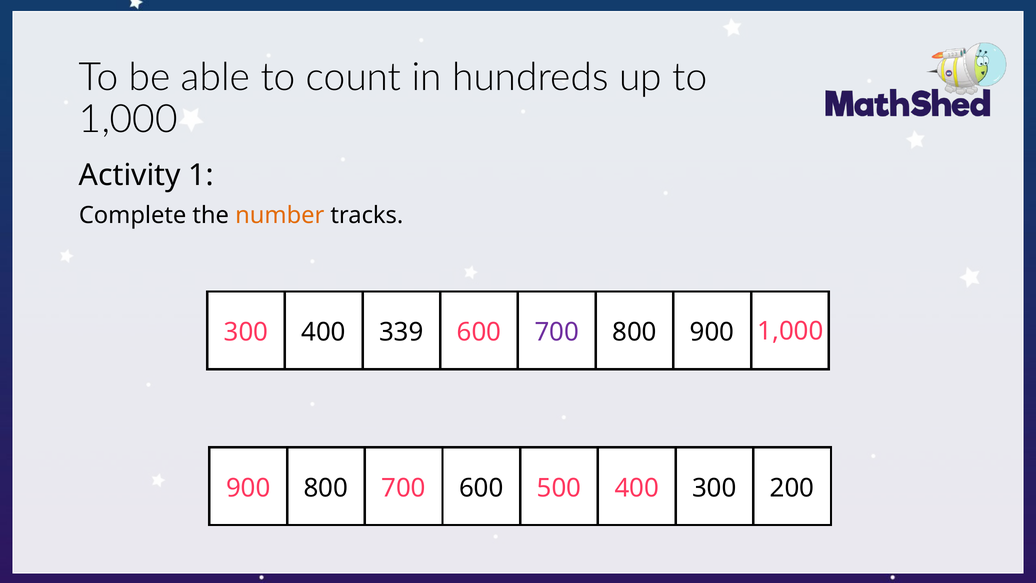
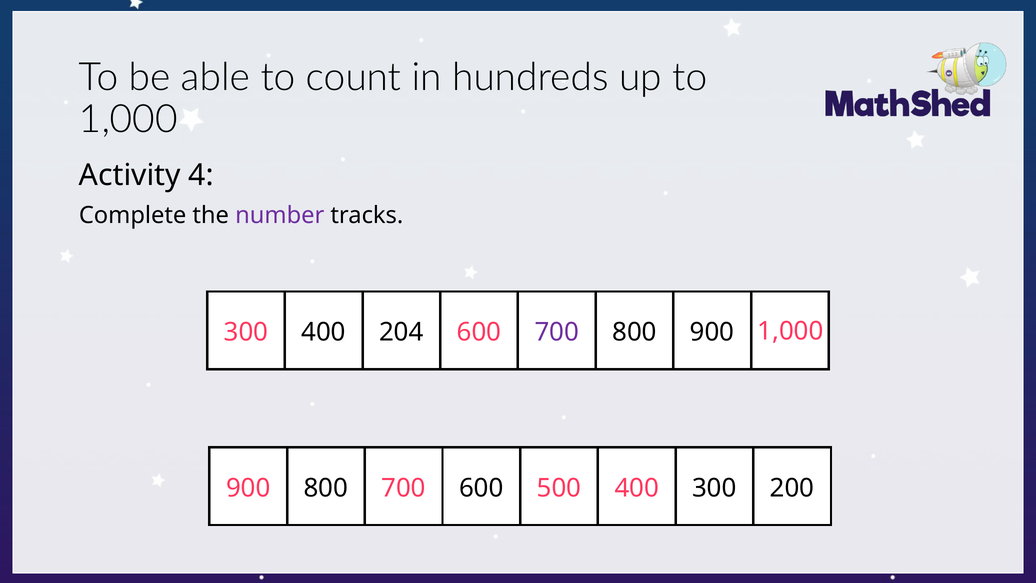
1: 1 -> 4
number colour: orange -> purple
339: 339 -> 204
